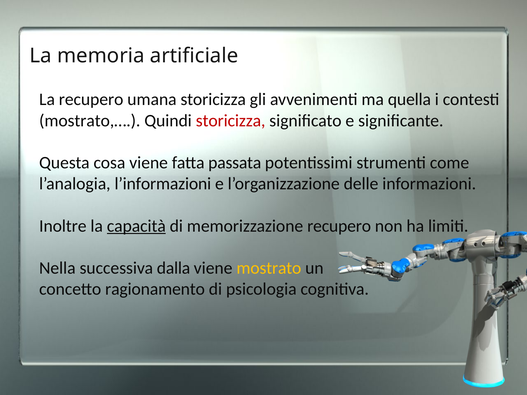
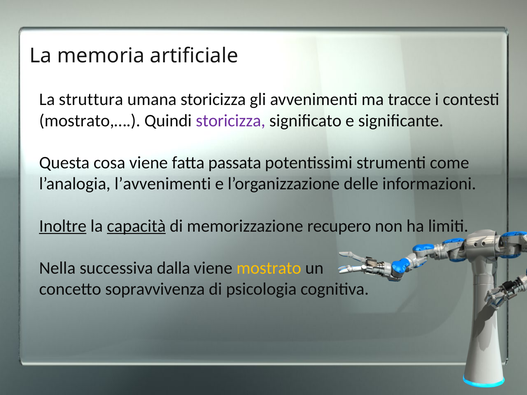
La recupero: recupero -> struttura
quella: quella -> tracce
storicizza at (231, 121) colour: red -> purple
l’informazioni: l’informazioni -> l’avvenimenti
Inoltre underline: none -> present
ragionamento: ragionamento -> sopravvivenza
